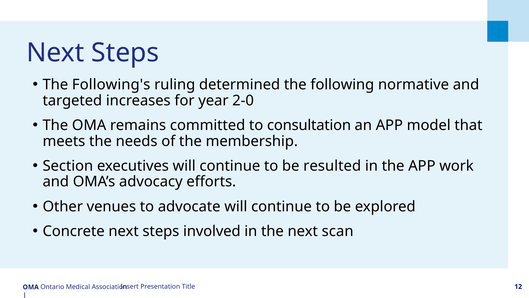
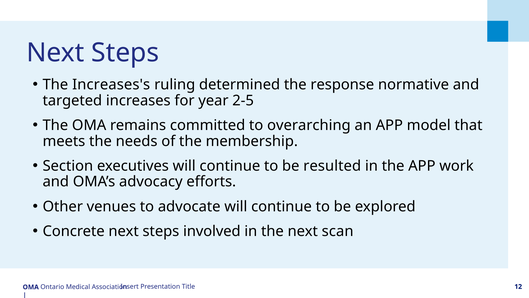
Following's: Following's -> Increases's
following: following -> response
2-0: 2-0 -> 2-5
consultation: consultation -> overarching
